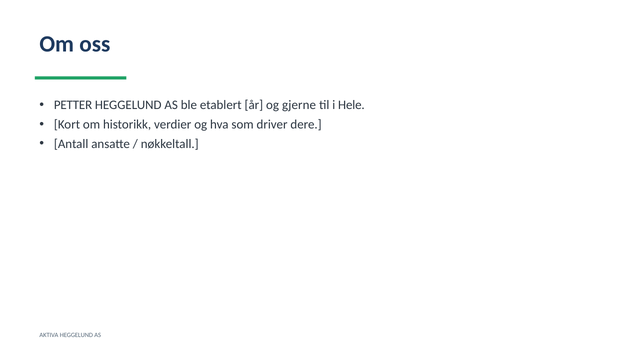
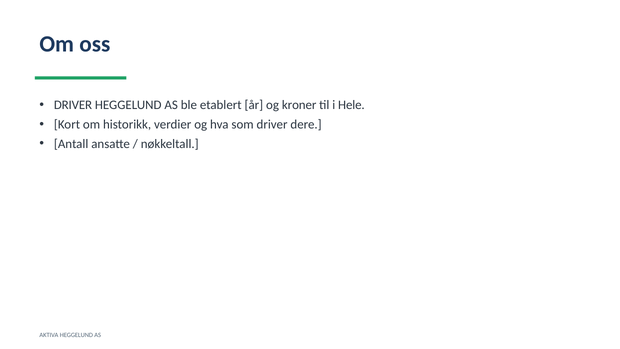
PETTER at (73, 105): PETTER -> DRIVER
gjerne: gjerne -> kroner
